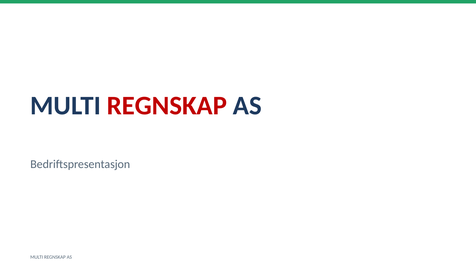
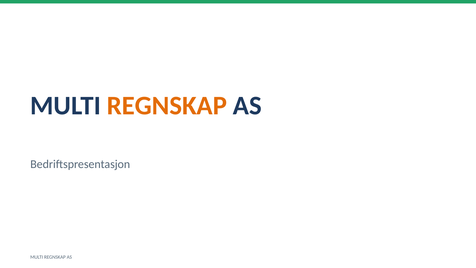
REGNSKAP at (167, 106) colour: red -> orange
